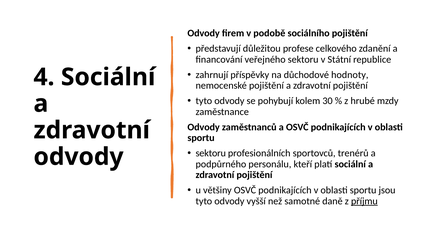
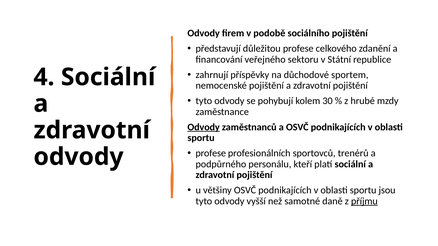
hodnoty: hodnoty -> sportem
Odvody at (204, 127) underline: none -> present
sektoru at (211, 154): sektoru -> profese
